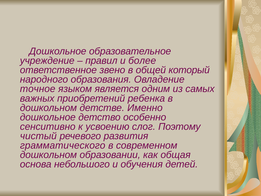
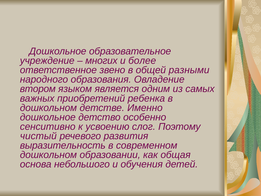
правил: правил -> многих
который: который -> разными
точное: точное -> втором
грамматического: грамматического -> выразительность
